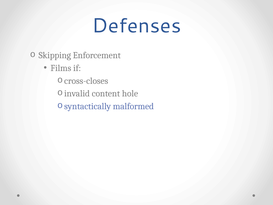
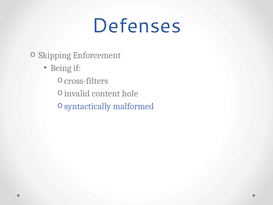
Films: Films -> Being
cross-closes: cross-closes -> cross-filters
